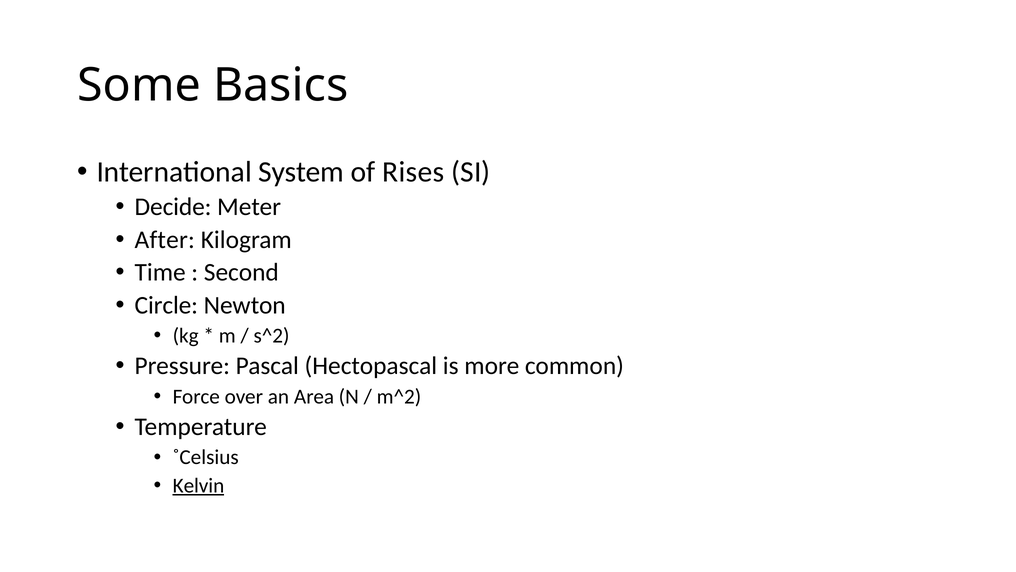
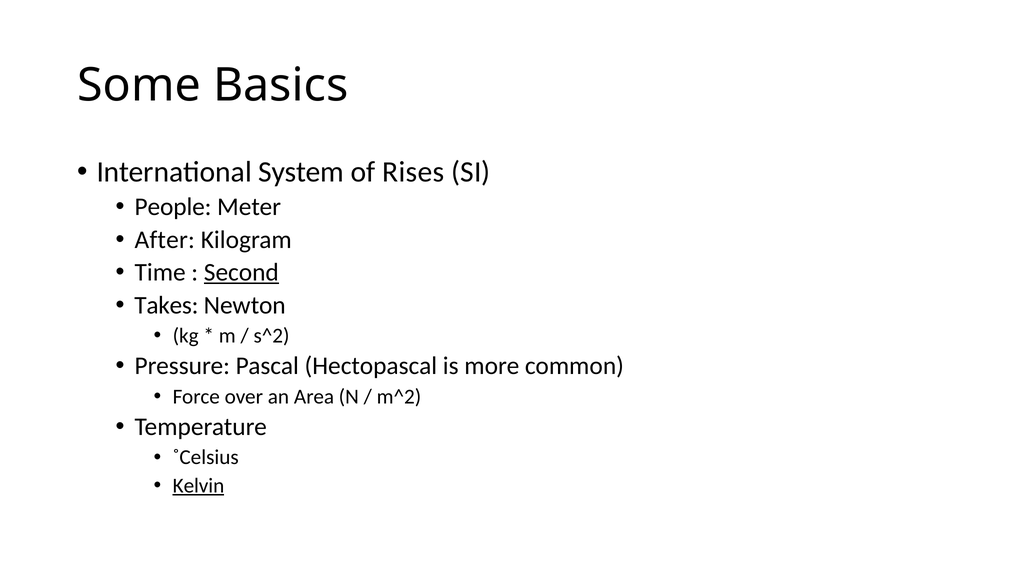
Decide: Decide -> People
Second underline: none -> present
Circle: Circle -> Takes
